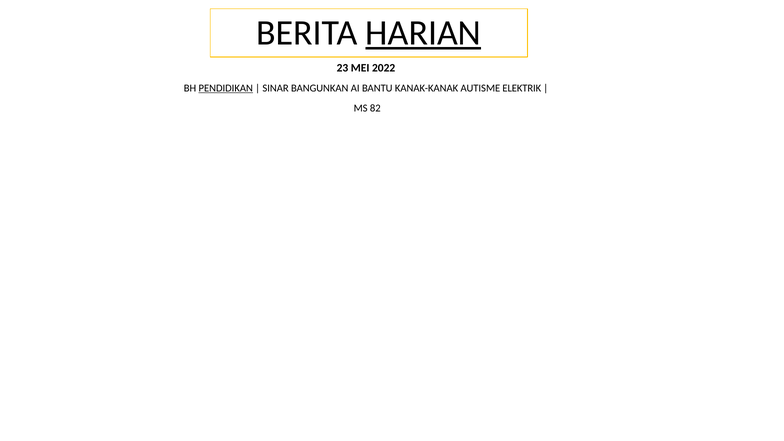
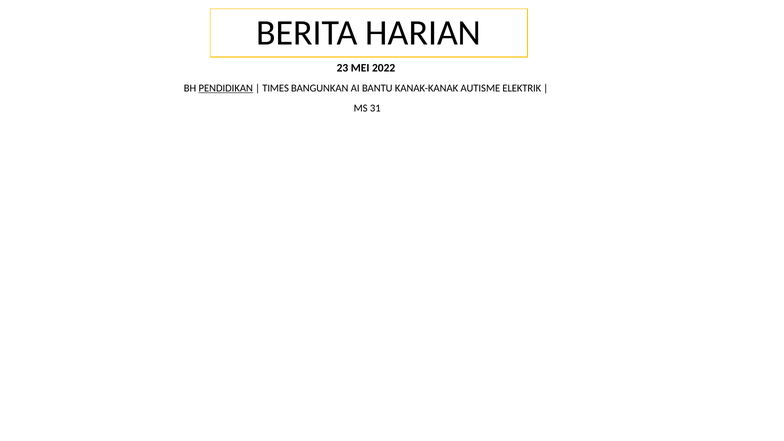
HARIAN underline: present -> none
SINAR: SINAR -> TIMES
82: 82 -> 31
